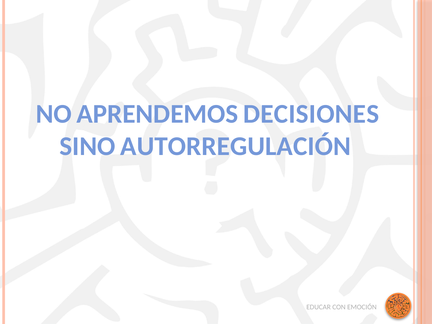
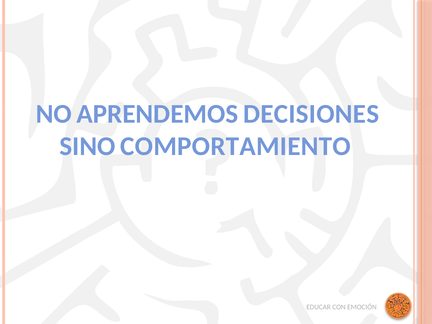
AUTORREGULACIÓN: AUTORREGULACIÓN -> COMPORTAMIENTO
